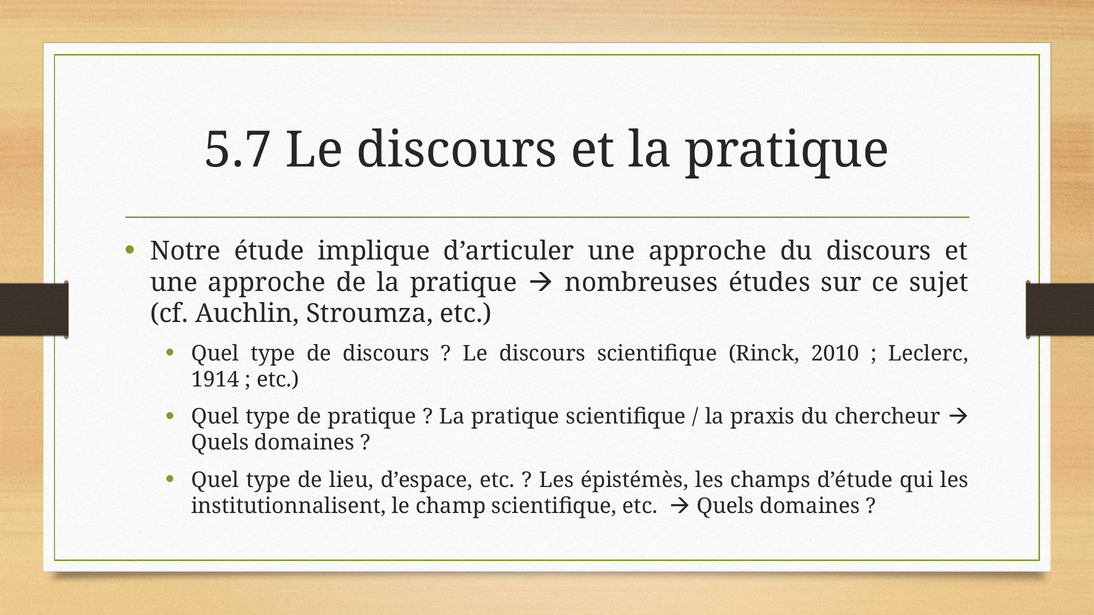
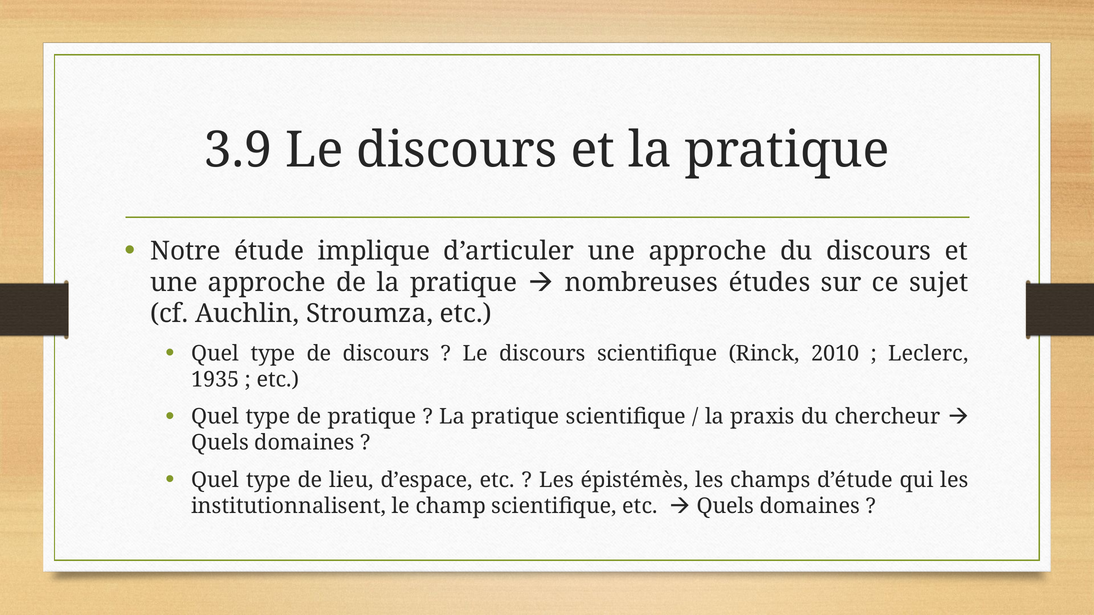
5.7: 5.7 -> 3.9
1914: 1914 -> 1935
